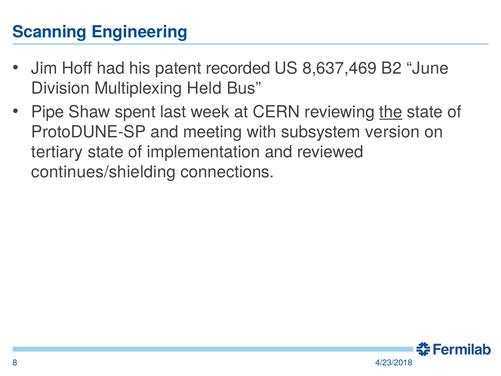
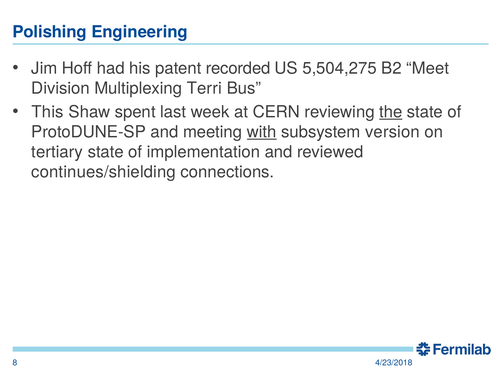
Scanning: Scanning -> Polishing
8,637,469: 8,637,469 -> 5,504,275
June: June -> Meet
Held: Held -> Terri
Pipe: Pipe -> This
with underline: none -> present
